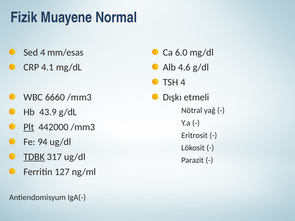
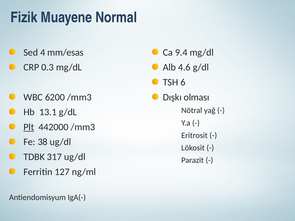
6.0: 6.0 -> 9.4
4.1: 4.1 -> 0.3
TSH 4: 4 -> 6
6660: 6660 -> 6200
etmeli: etmeli -> olması
43.9: 43.9 -> 13.1
94: 94 -> 38
TDBK underline: present -> none
